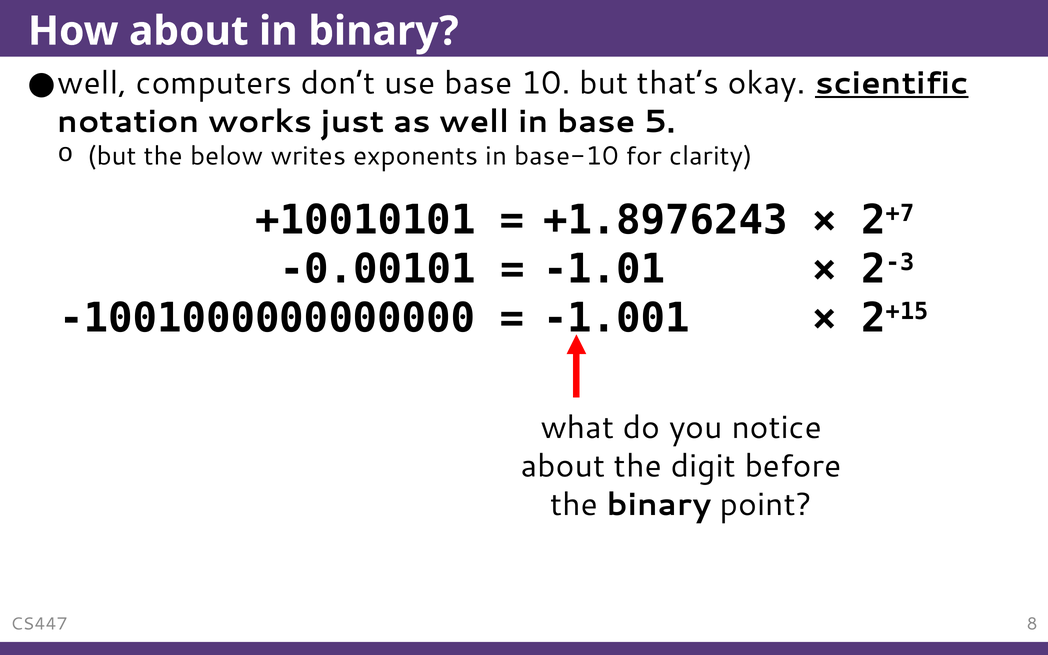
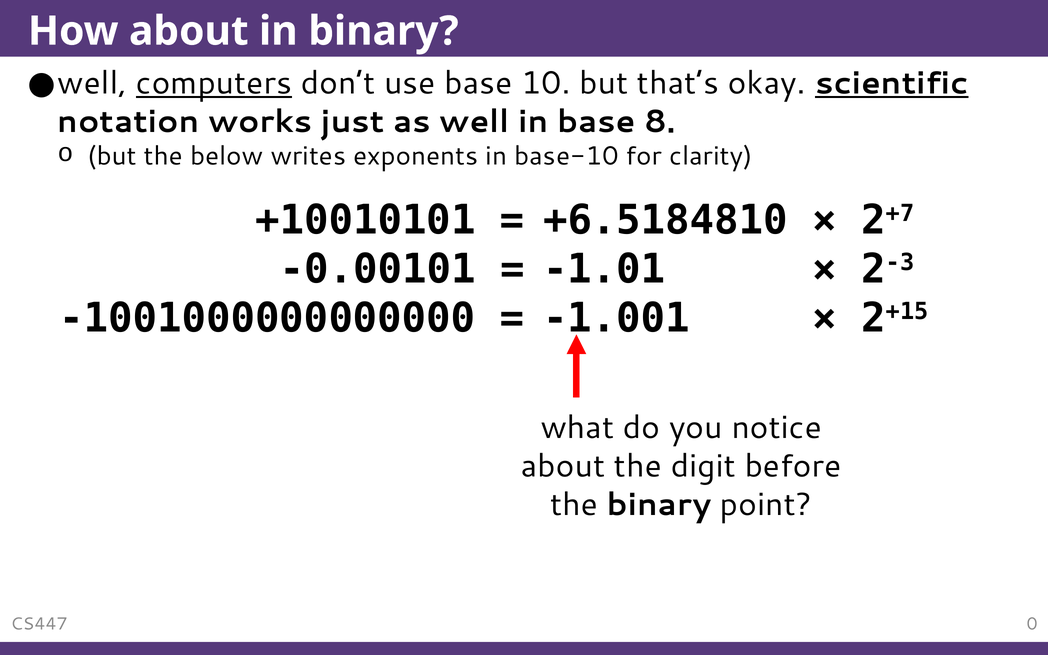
computers underline: none -> present
5: 5 -> 8
+1.8976243: +1.8976243 -> +6.5184810
8: 8 -> 0
